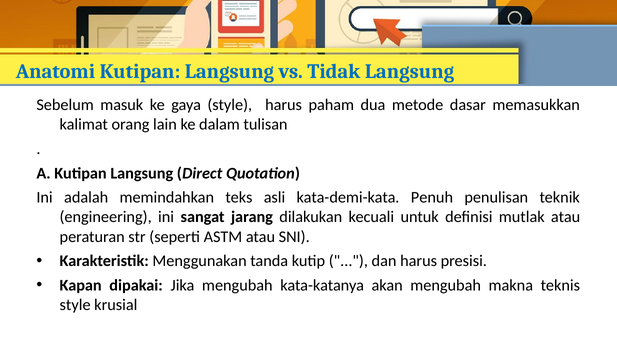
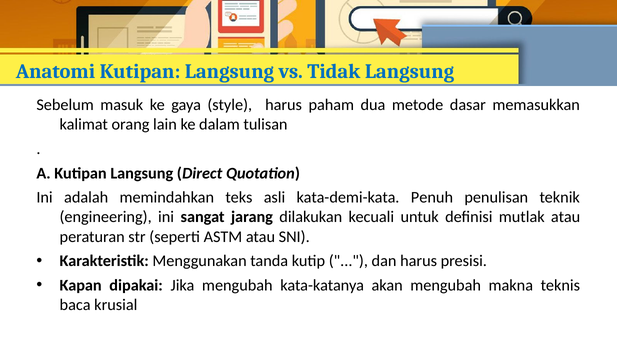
style at (75, 305): style -> baca
